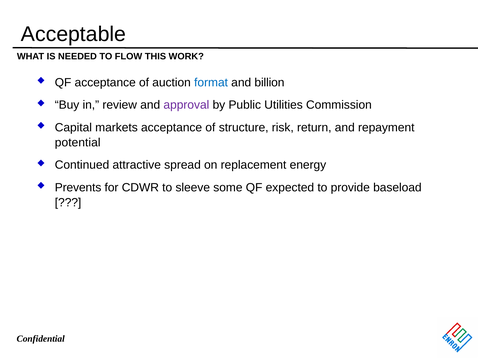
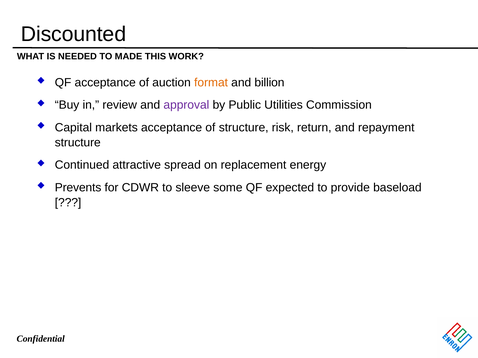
Acceptable: Acceptable -> Discounted
FLOW: FLOW -> MADE
format colour: blue -> orange
potential at (78, 143): potential -> structure
